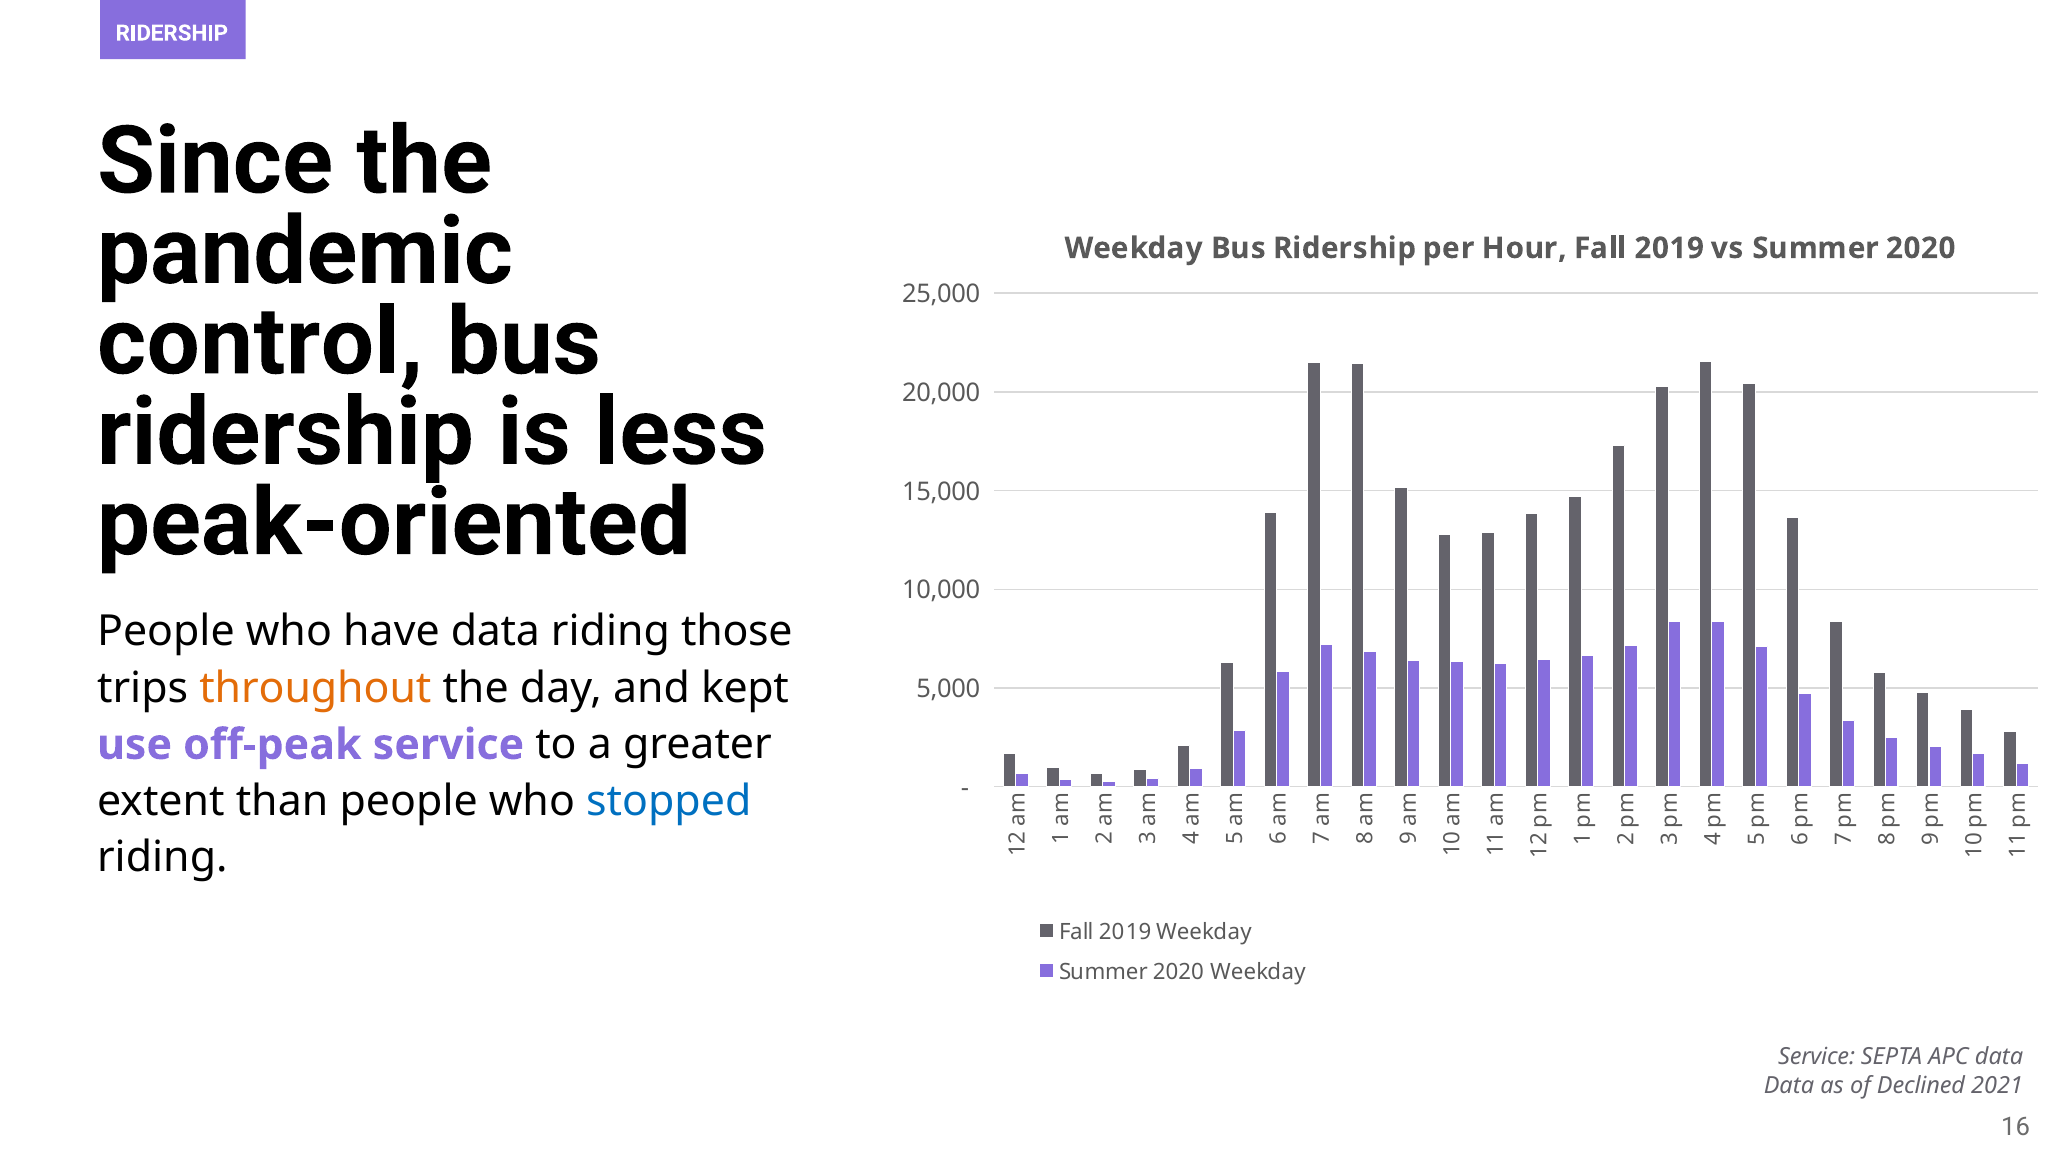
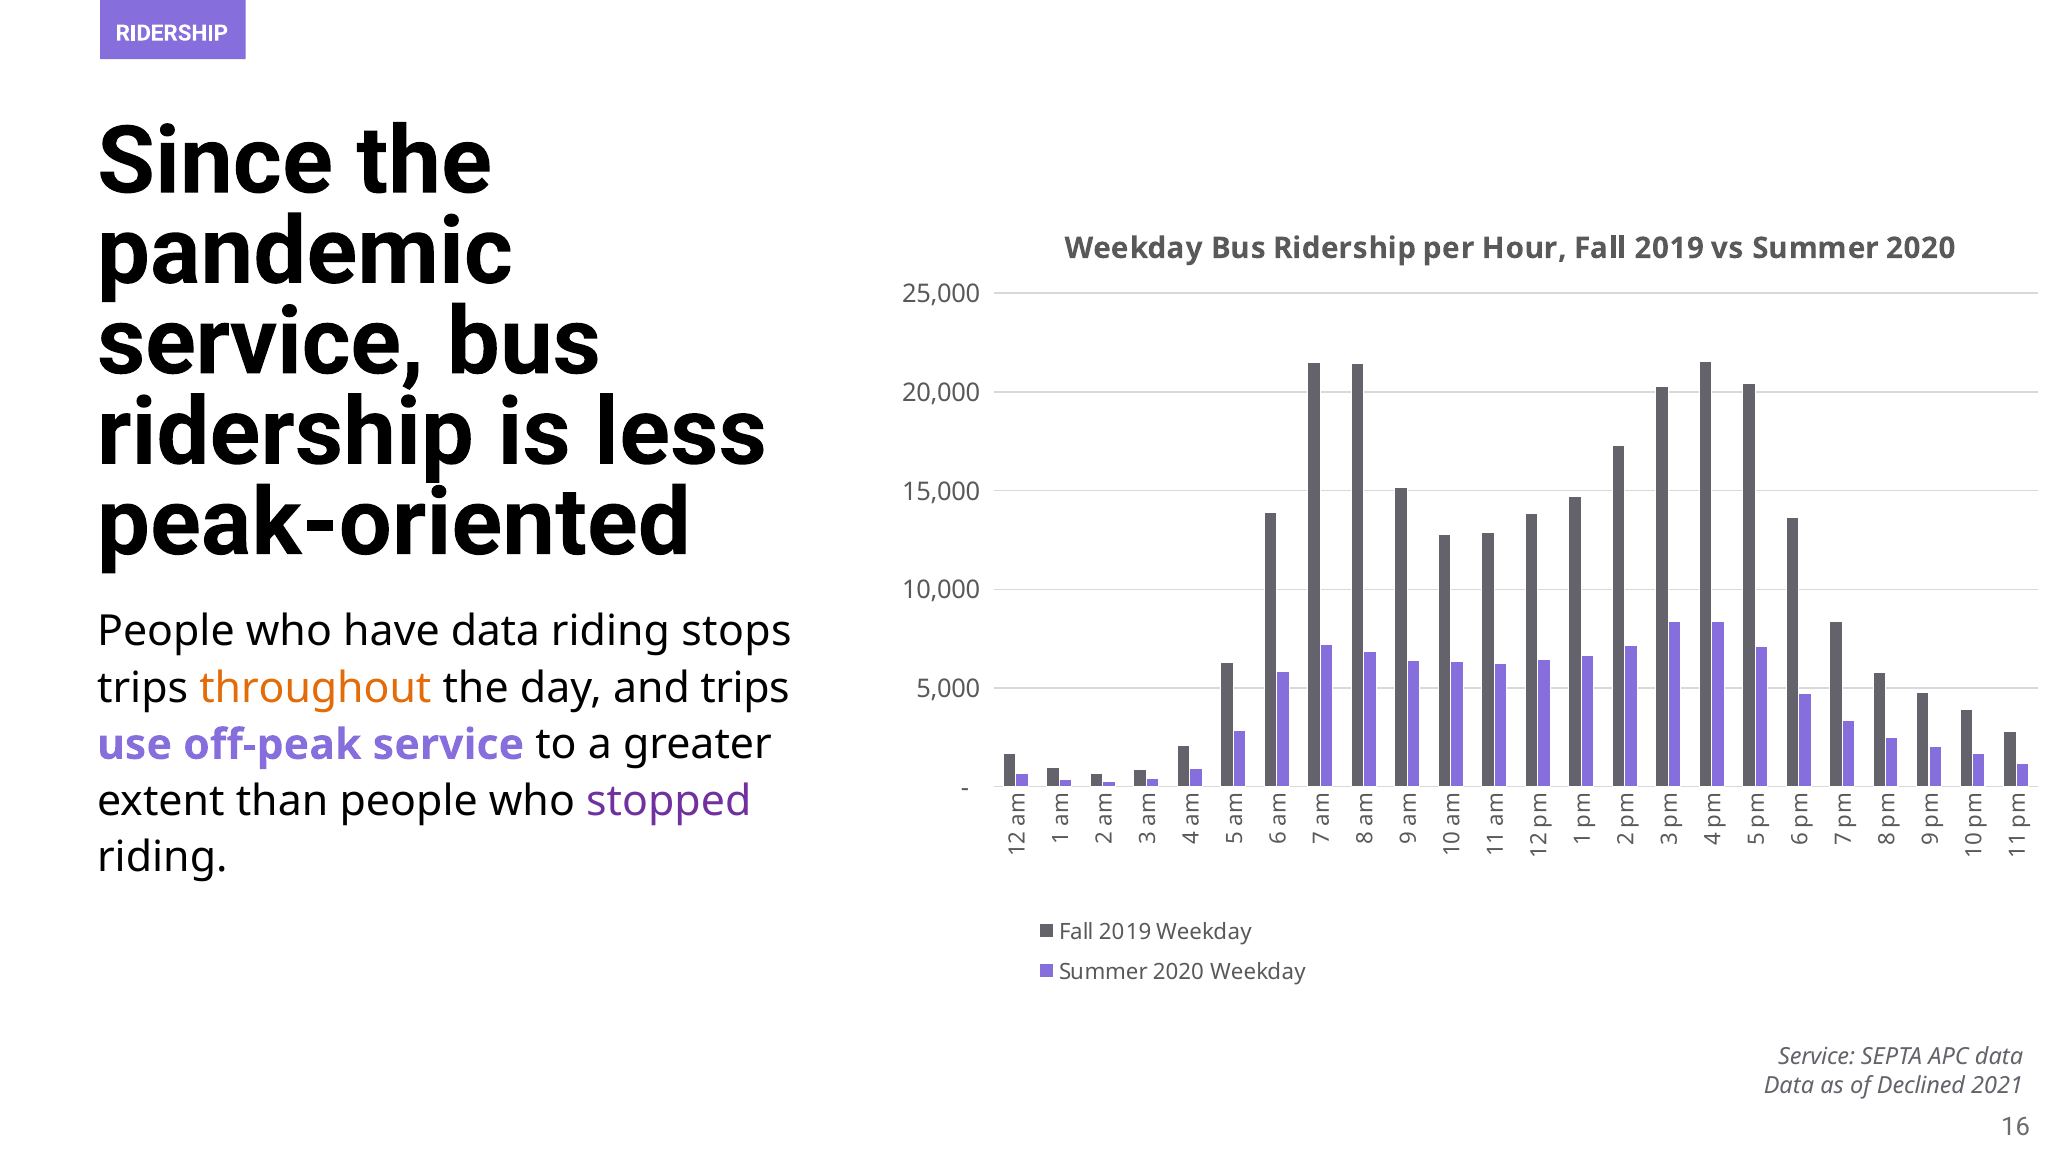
control at (260, 342): control -> service
those: those -> stops
and kept: kept -> trips
stopped colour: blue -> purple
